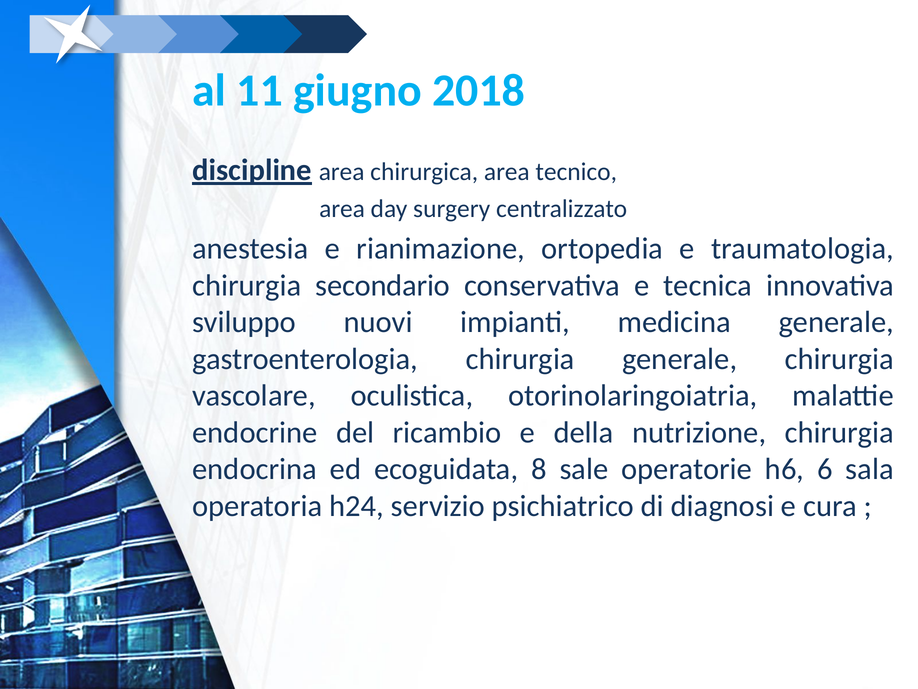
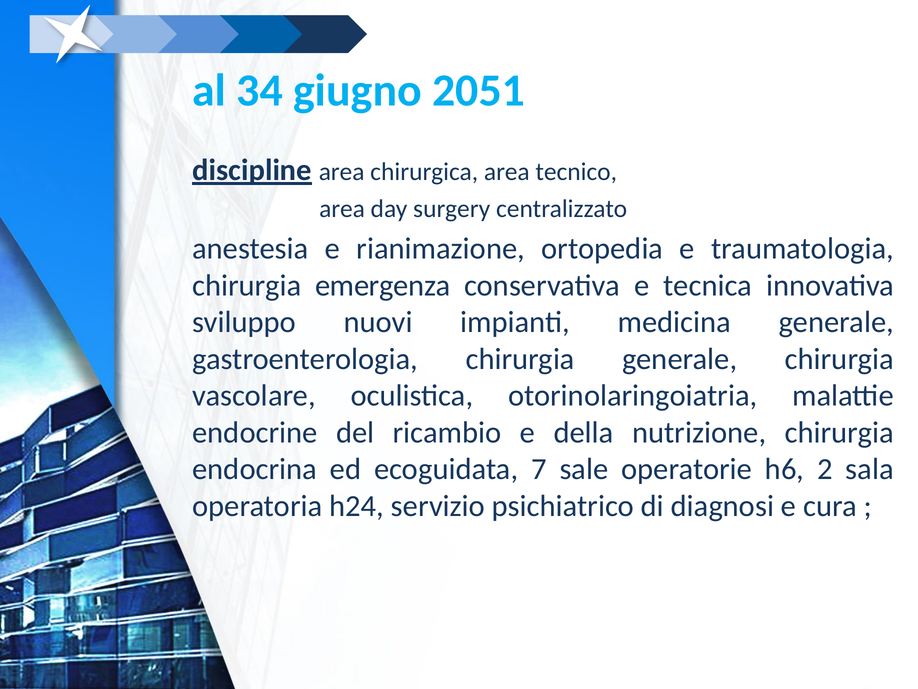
11: 11 -> 34
2018: 2018 -> 2051
secondario: secondario -> emergenza
8: 8 -> 7
6: 6 -> 2
